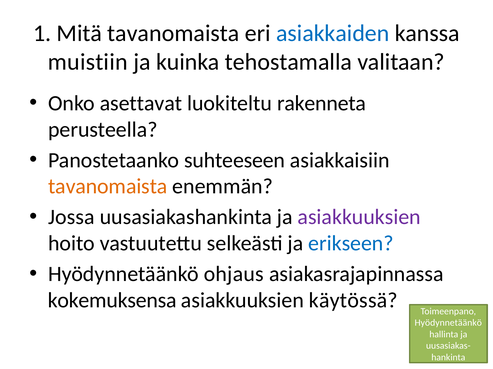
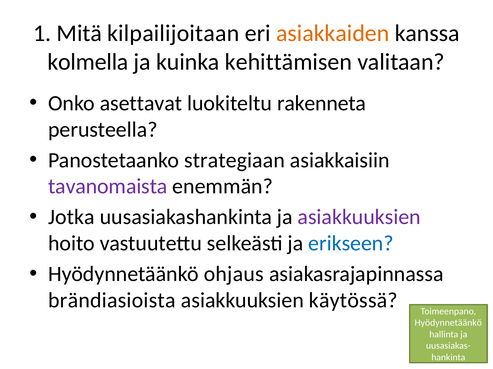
Mitä tavanomaista: tavanomaista -> kilpailijoitaan
asiakkaiden colour: blue -> orange
muistiin: muistiin -> kolmella
tehostamalla: tehostamalla -> kehittämisen
suhteeseen: suhteeseen -> strategiaan
tavanomaista at (108, 187) colour: orange -> purple
Jossa: Jossa -> Jotka
kokemuksensa: kokemuksensa -> brändiasioista
